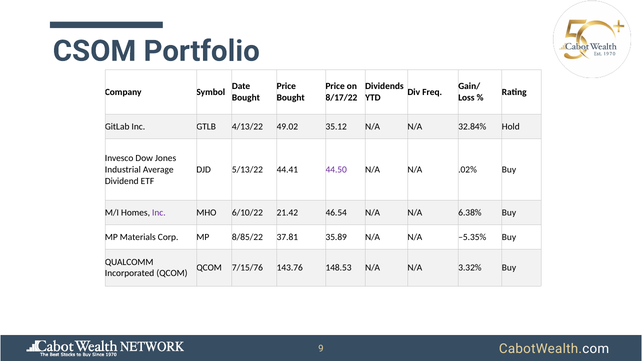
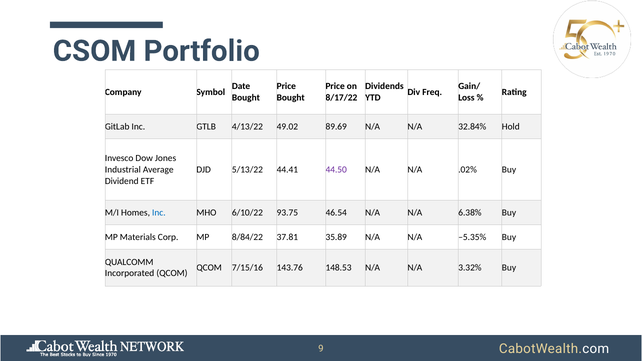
35.12: 35.12 -> 89.69
Inc at (159, 213) colour: purple -> blue
21.42: 21.42 -> 93.75
8/85/22: 8/85/22 -> 8/84/22
7/15/76: 7/15/76 -> 7/15/16
